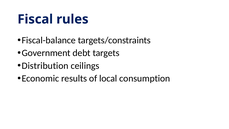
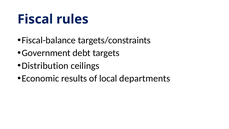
consumption: consumption -> departments
